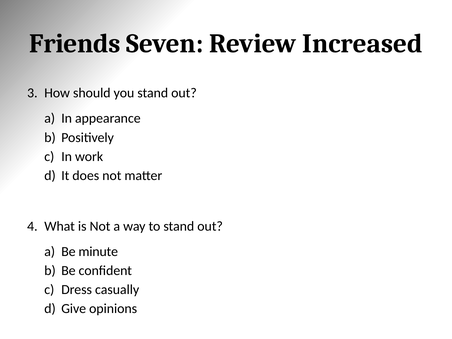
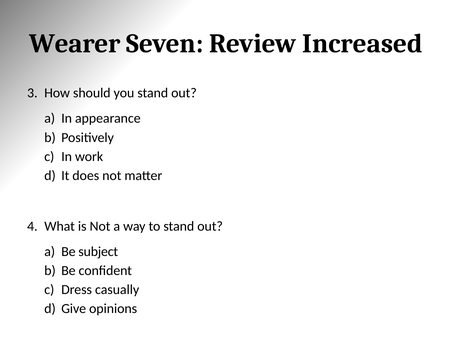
Friends: Friends -> Wearer
minute: minute -> subject
